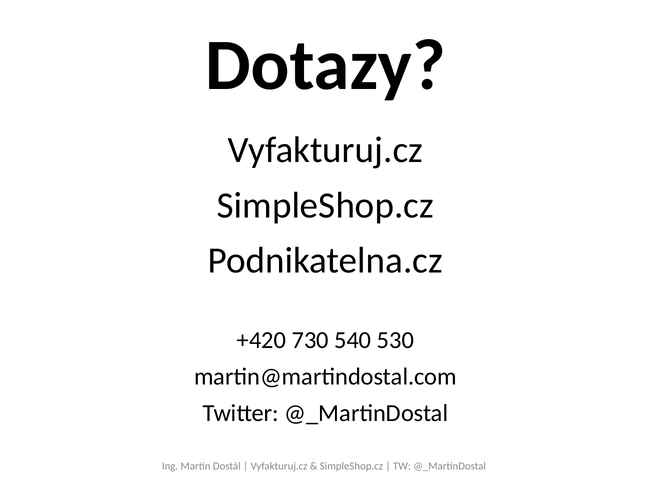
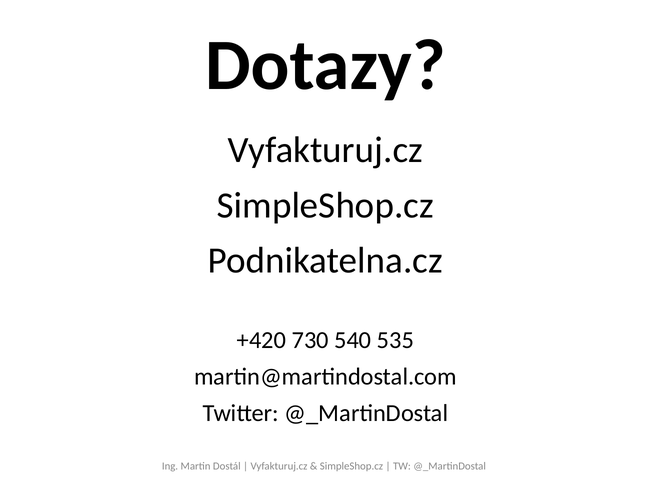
530: 530 -> 535
